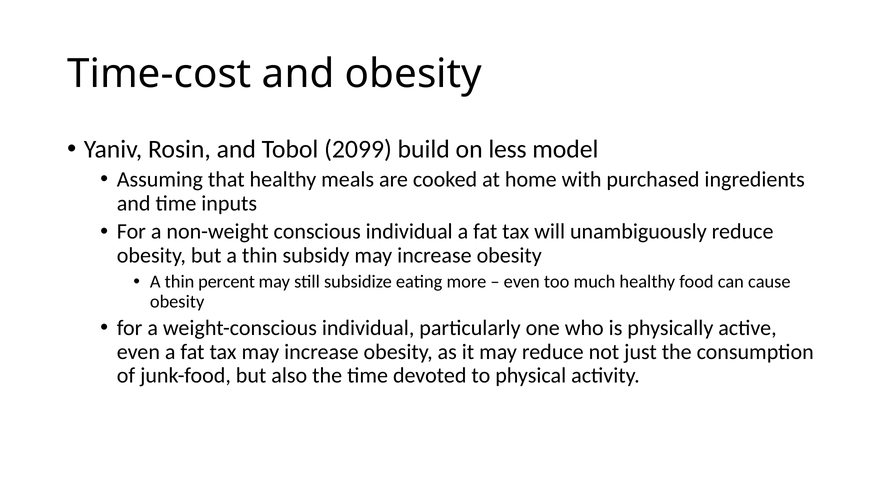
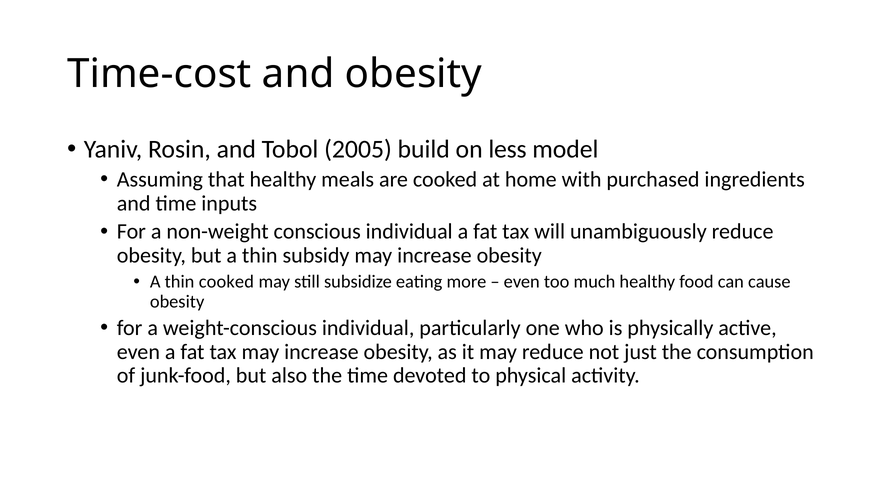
2099: 2099 -> 2005
thin percent: percent -> cooked
